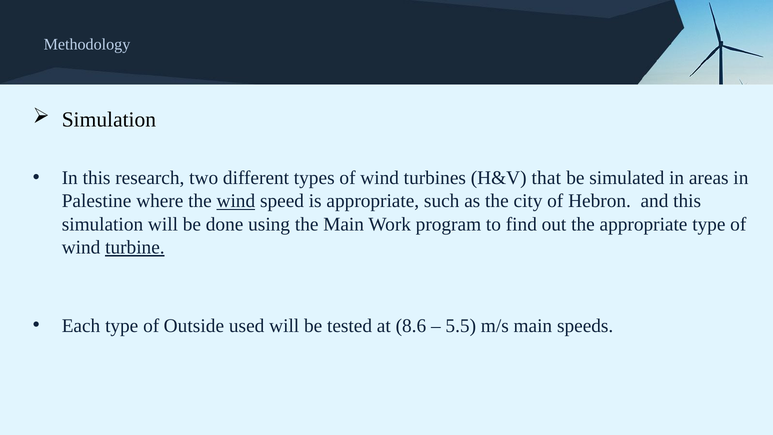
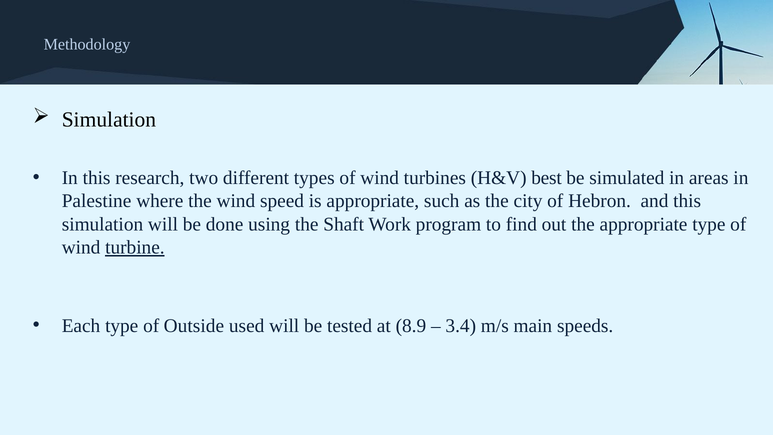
that: that -> best
wind at (236, 201) underline: present -> none
the Main: Main -> Shaft
8.6: 8.6 -> 8.9
5.5: 5.5 -> 3.4
